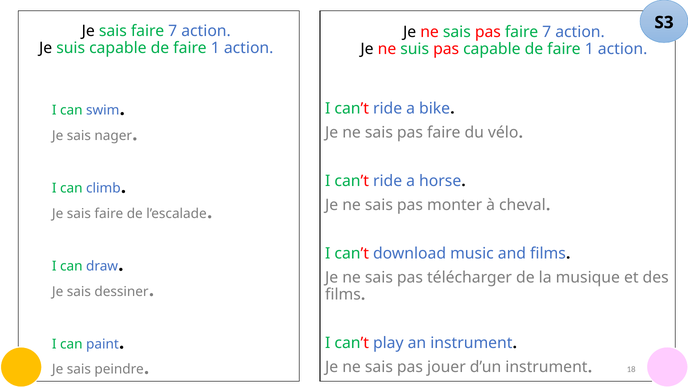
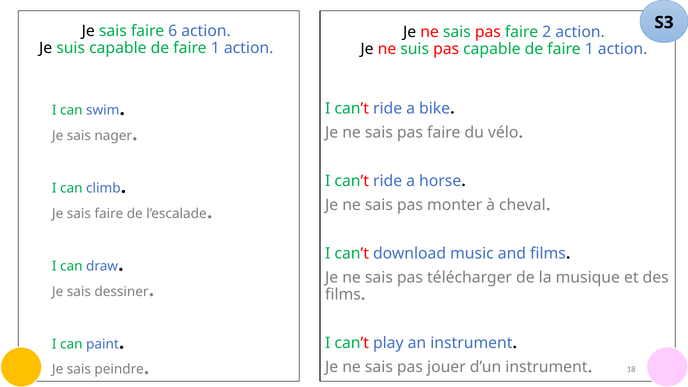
sais faire 7: 7 -> 6
pas faire 7: 7 -> 2
